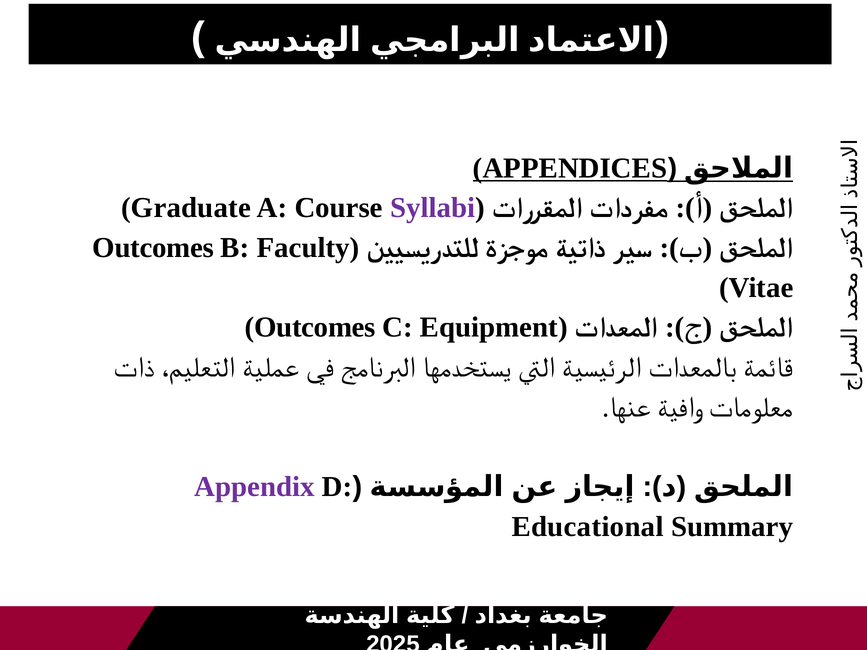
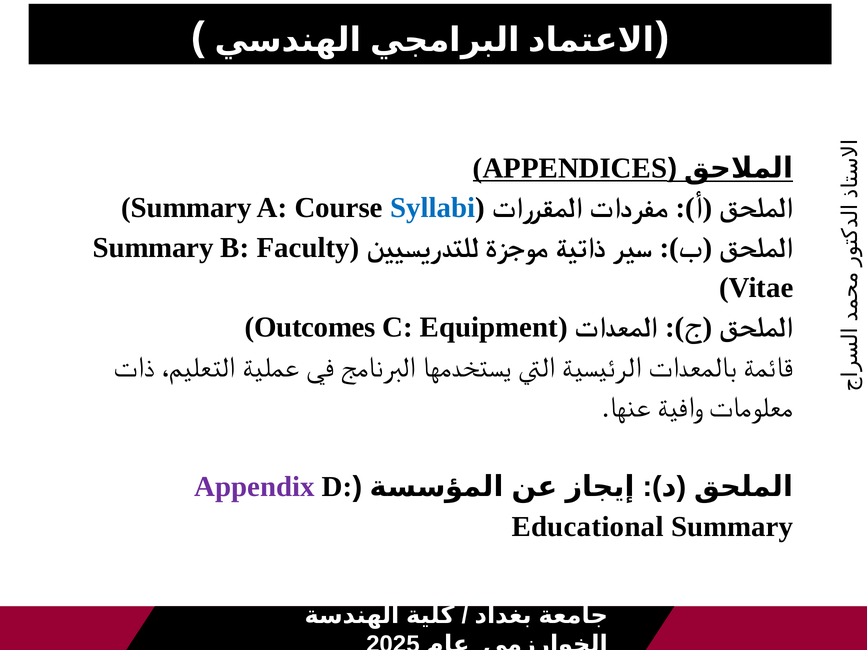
Graduate at (191, 208): Graduate -> Summary
Syllabi colour: purple -> blue
Outcomes at (153, 248): Outcomes -> Summary
